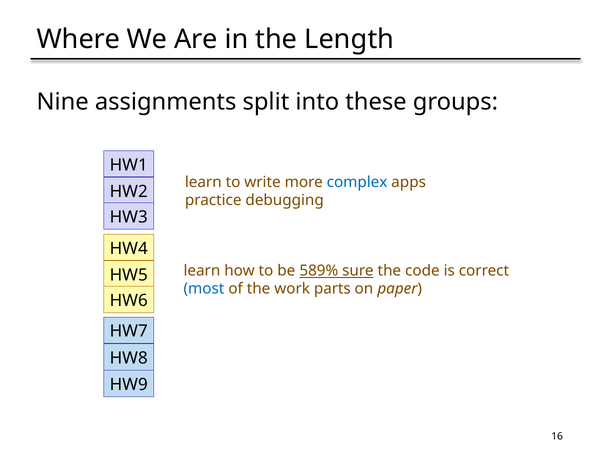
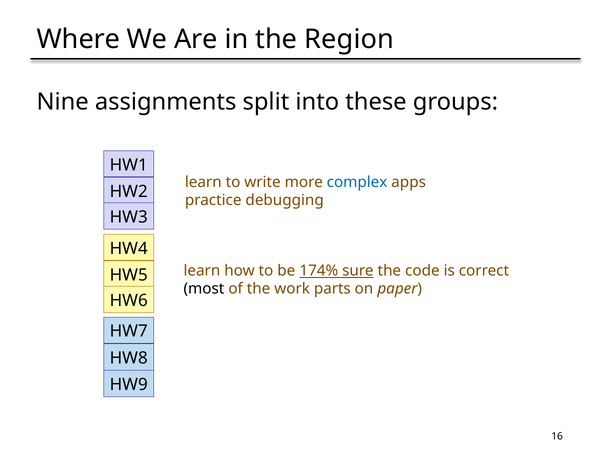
Length: Length -> Region
589%: 589% -> 174%
most colour: blue -> black
